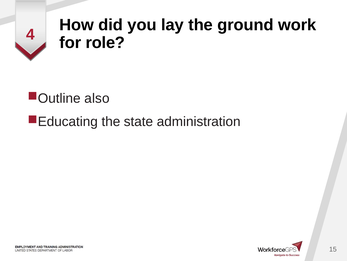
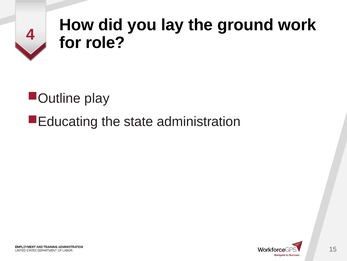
also: also -> play
